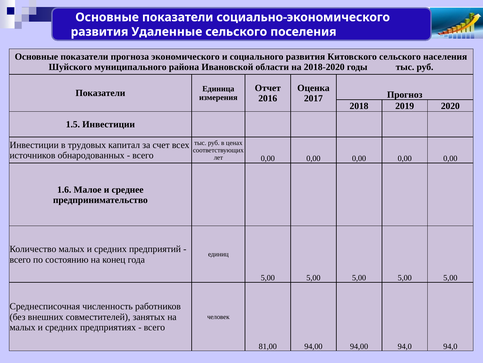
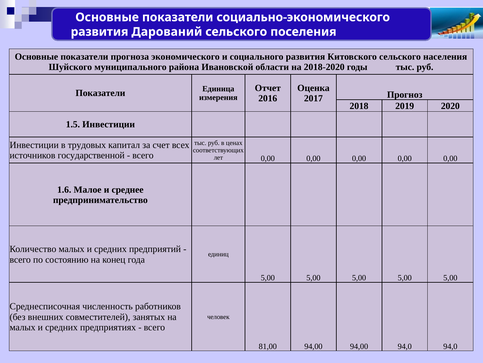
Удаленные: Удаленные -> Дарований
обнародованных: обнародованных -> государственной
